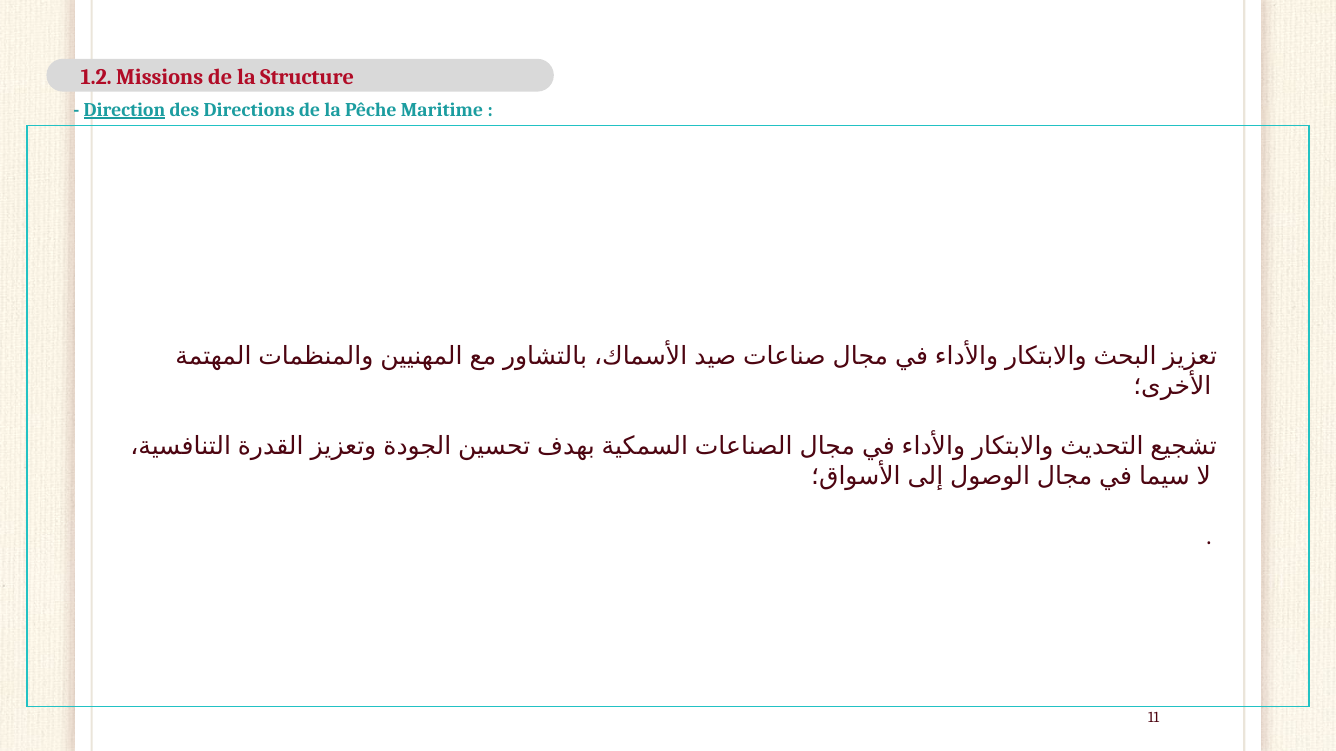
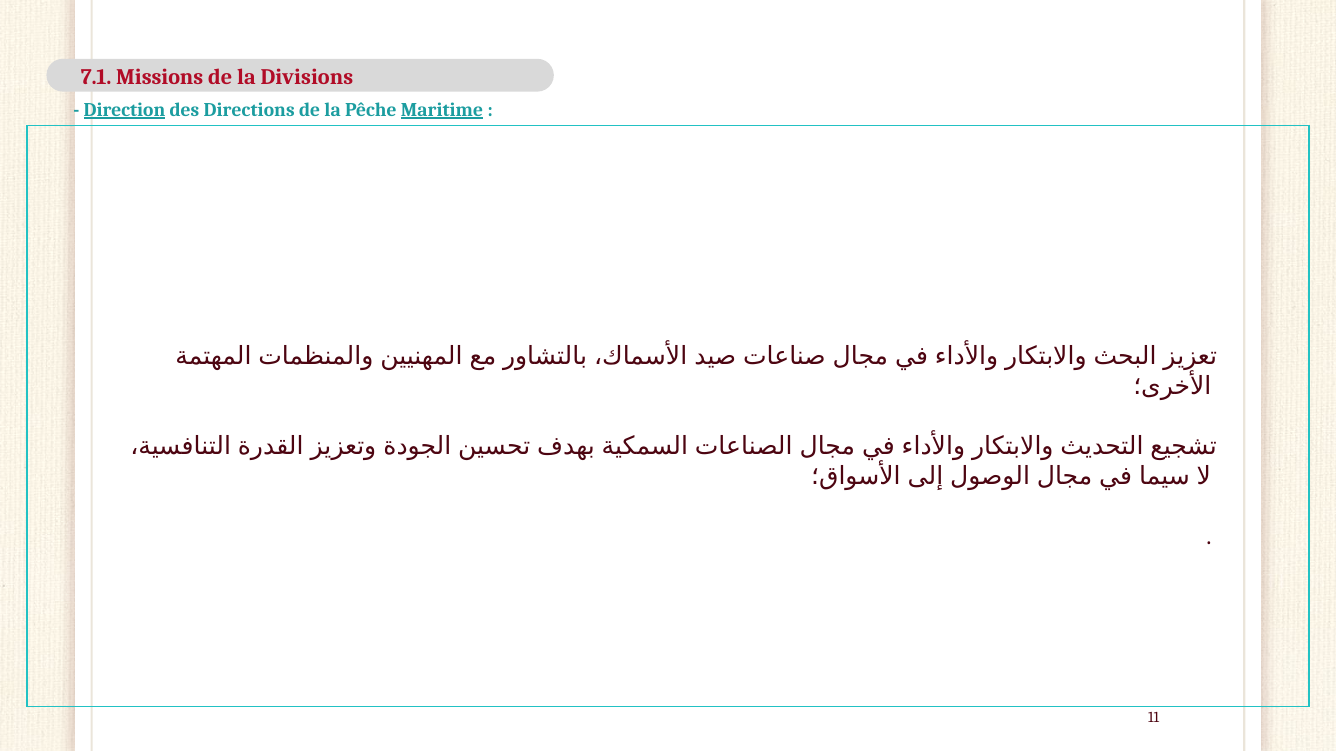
1.2: 1.2 -> 7.1
Structure: Structure -> Divisions
Maritime underline: none -> present
